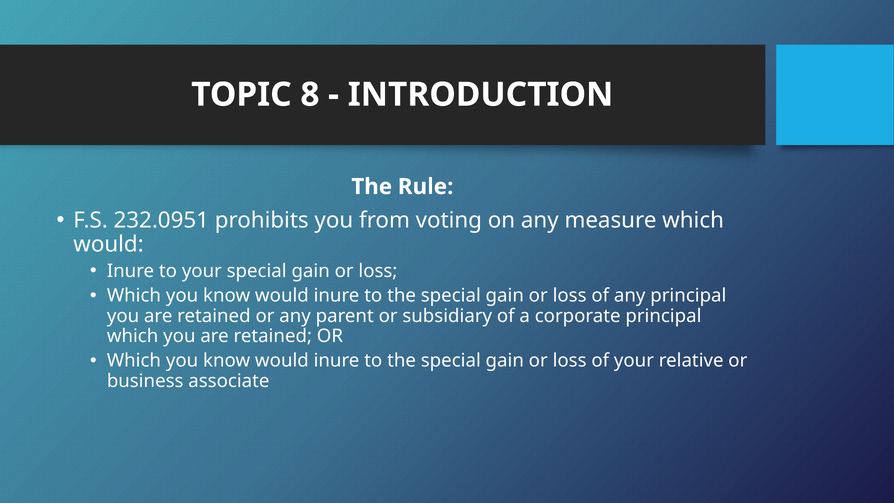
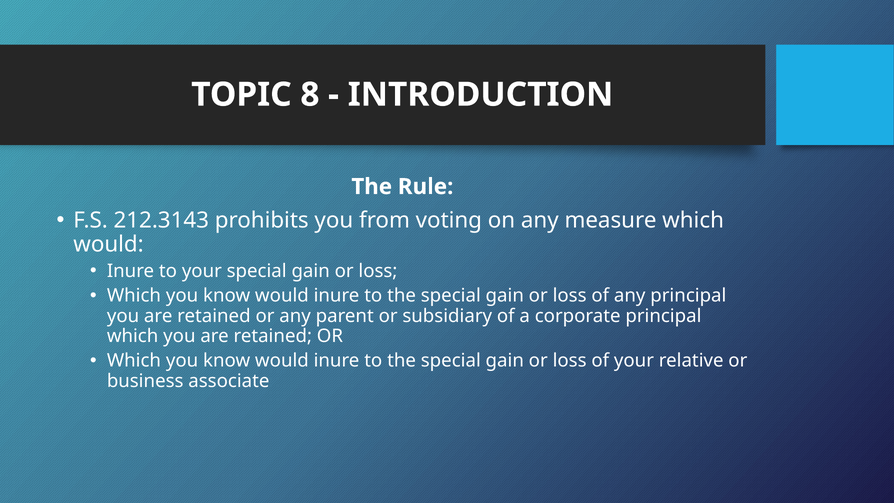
232.0951: 232.0951 -> 212.3143
